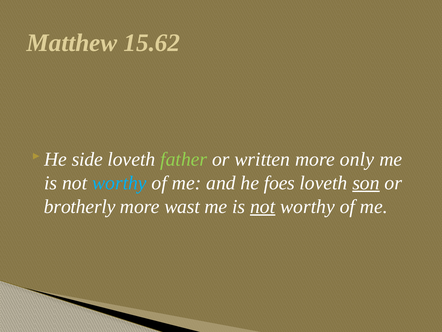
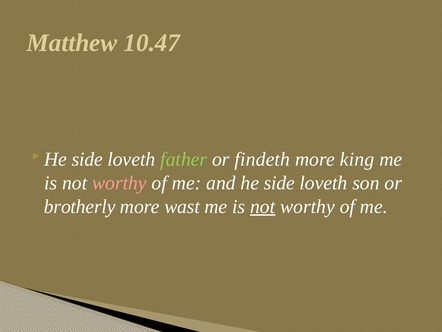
15.62: 15.62 -> 10.47
written: written -> findeth
only: only -> king
worthy at (119, 183) colour: light blue -> pink
and he foes: foes -> side
son underline: present -> none
